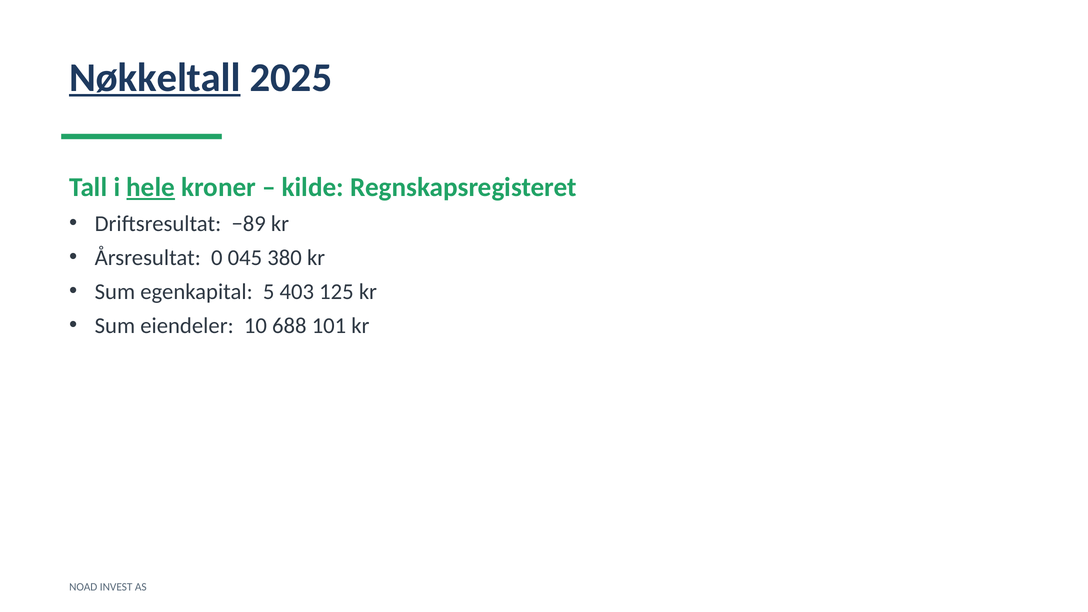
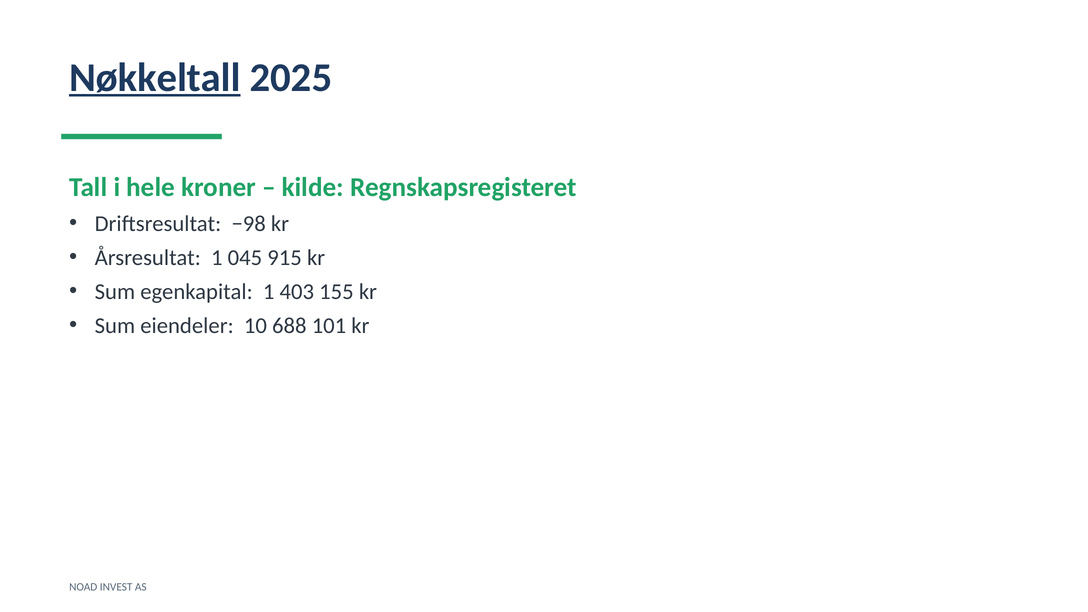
hele underline: present -> none
−89: −89 -> −98
Årsresultat 0: 0 -> 1
380: 380 -> 915
egenkapital 5: 5 -> 1
125: 125 -> 155
